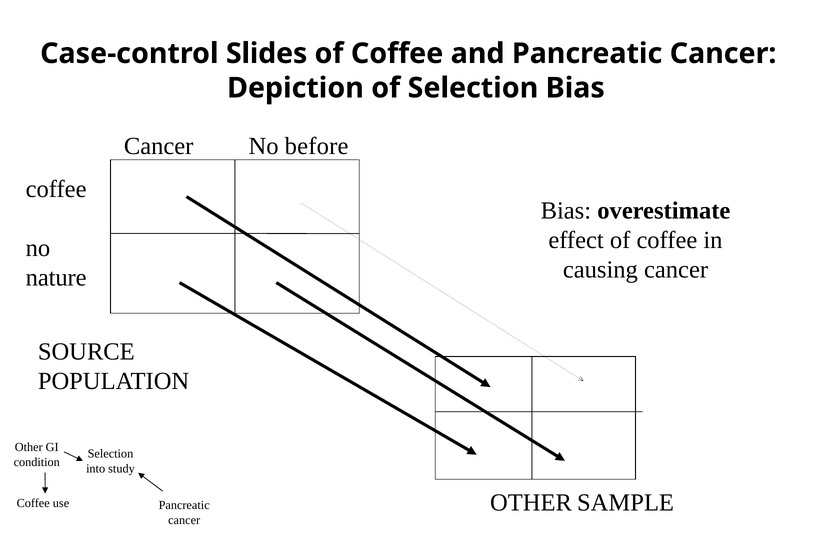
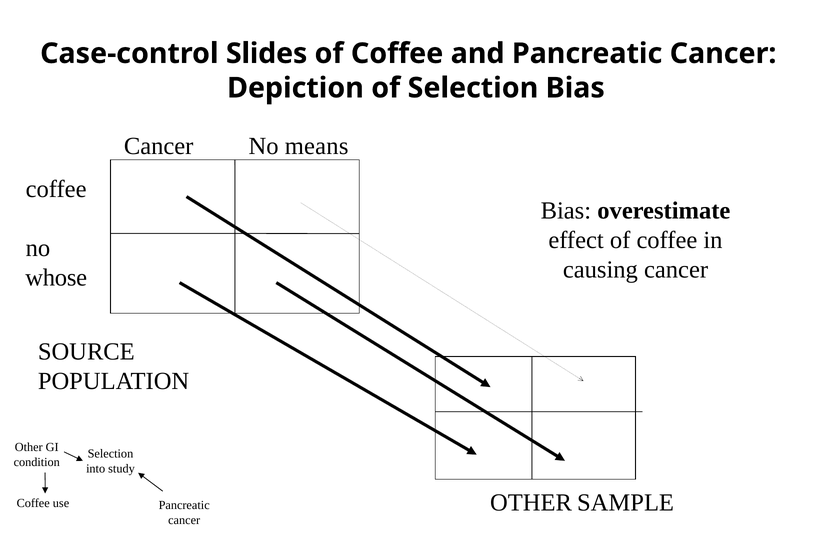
before: before -> means
nature: nature -> whose
